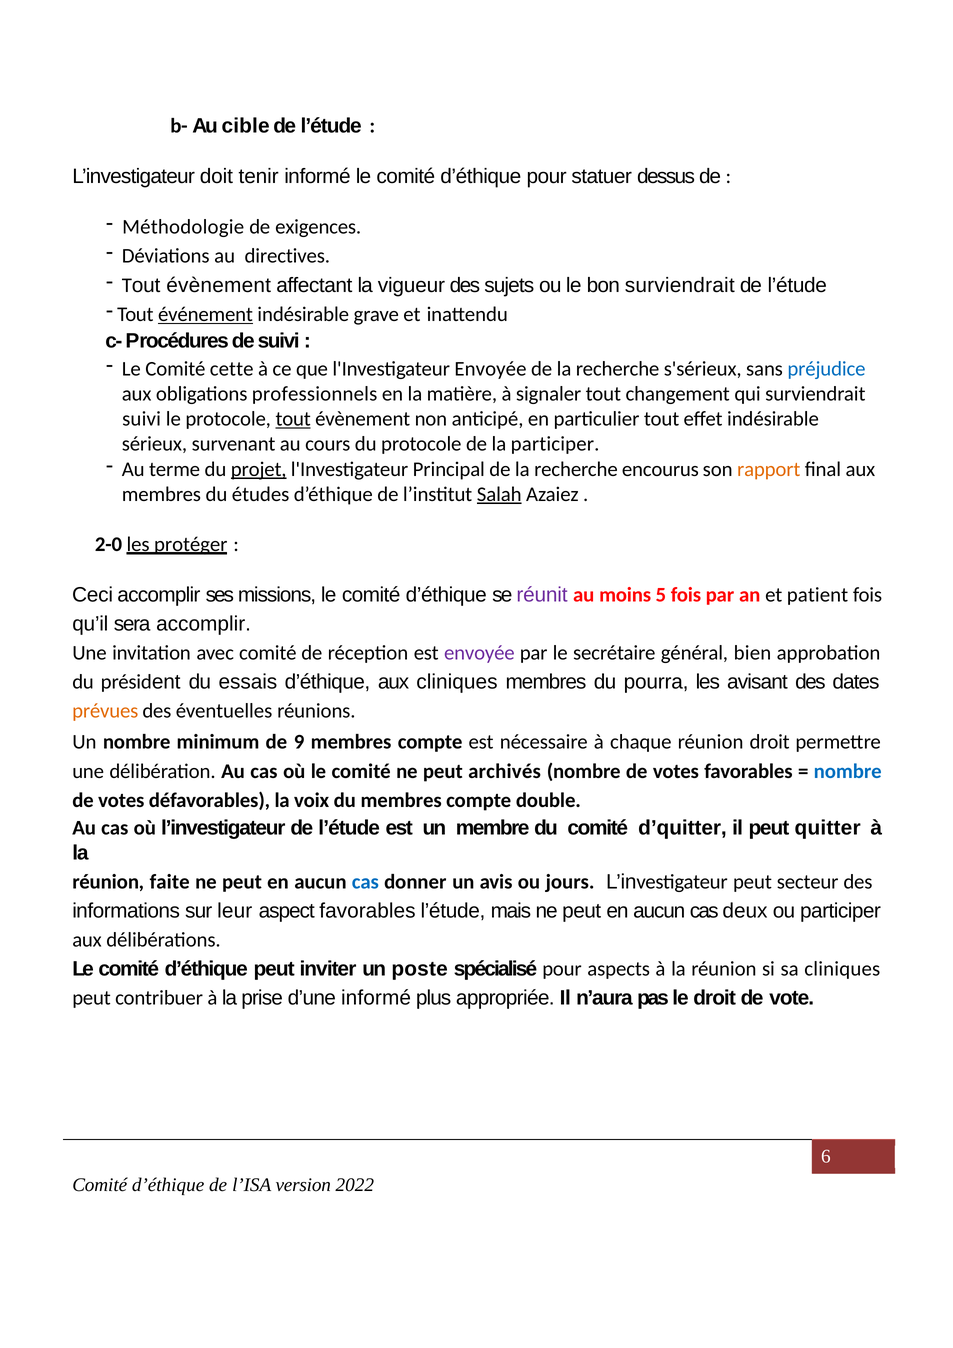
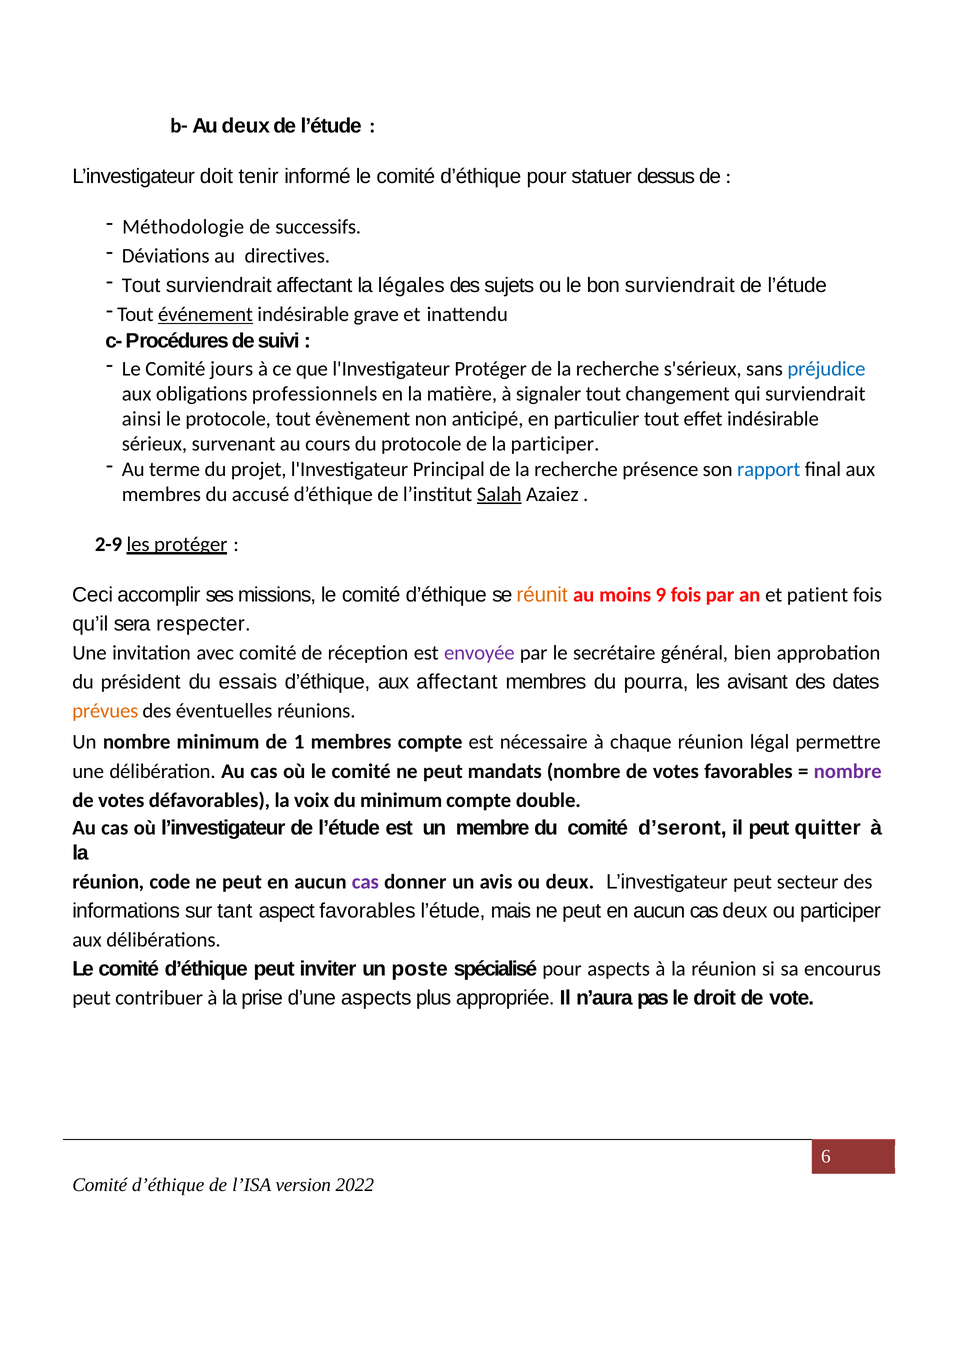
Au cible: cible -> deux
exigences: exigences -> successifs
évènement at (219, 285): évènement -> surviendrait
vigueur: vigueur -> légales
cette: cette -> jours
l'Investigateur Envoyée: Envoyée -> Protéger
suivi at (142, 419): suivi -> ainsi
tout at (293, 419) underline: present -> none
projet underline: present -> none
encourus: encourus -> présence
rapport colour: orange -> blue
études: études -> accusé
2-0: 2-0 -> 2-9
réunit colour: purple -> orange
5: 5 -> 9
sera accomplir: accomplir -> respecter
aux cliniques: cliniques -> affectant
9: 9 -> 1
réunion droit: droit -> légal
archivés: archivés -> mandats
nombre at (848, 772) colour: blue -> purple
du membres: membres -> minimum
d’quitter: d’quitter -> d’seront
faite: faite -> code
cas at (365, 883) colour: blue -> purple
ou jours: jours -> deux
leur: leur -> tant
sa cliniques: cliniques -> encourus
d’une informé: informé -> aspects
